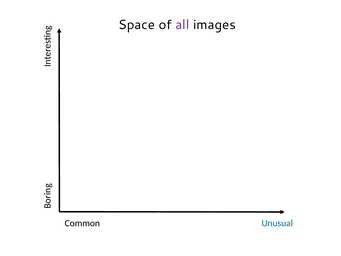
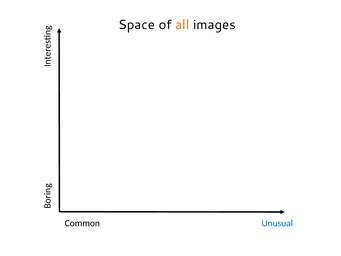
all colour: purple -> orange
